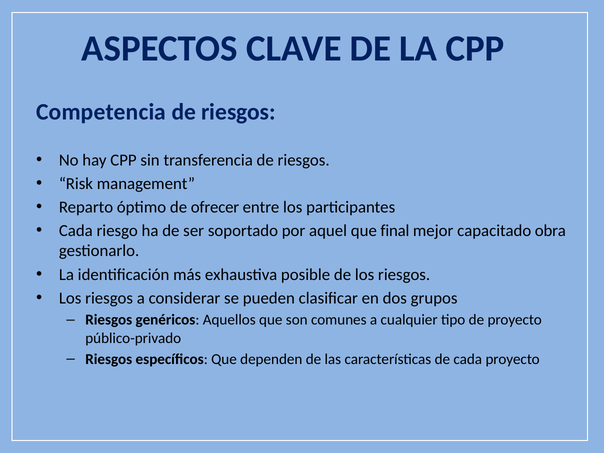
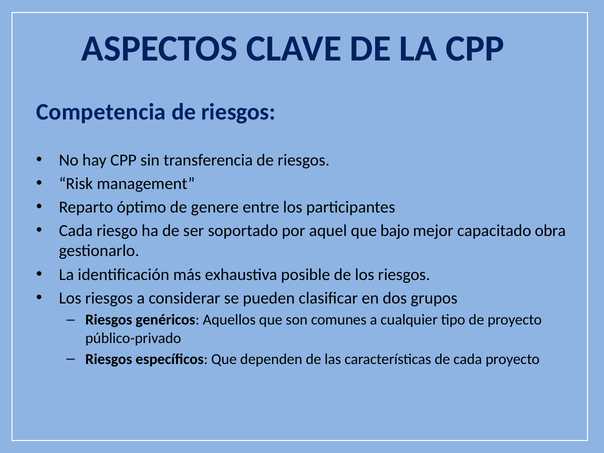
ofrecer: ofrecer -> genere
final: final -> bajo
